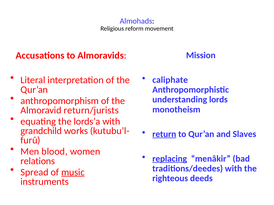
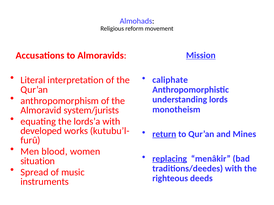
Mission underline: none -> present
return/jurists: return/jurists -> system/jurists
grandchild: grandchild -> developed
Slaves: Slaves -> Mines
relations: relations -> situation
music underline: present -> none
